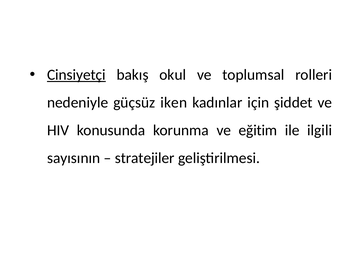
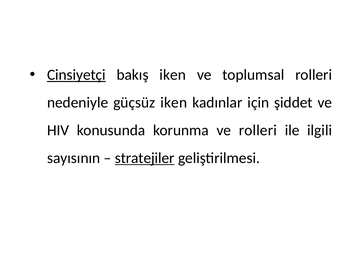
bakış okul: okul -> iken
ve eğitim: eğitim -> rolleri
stratejiler underline: none -> present
